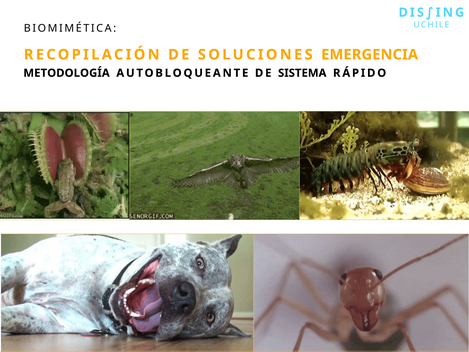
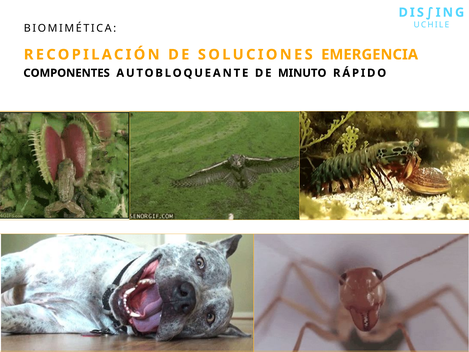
METODOLOGÍA: METODOLOGÍA -> COMPONENTES
SISTEMA: SISTEMA -> MINUTO
